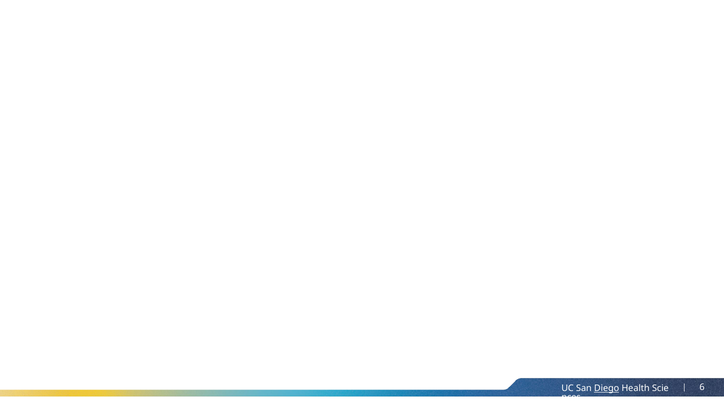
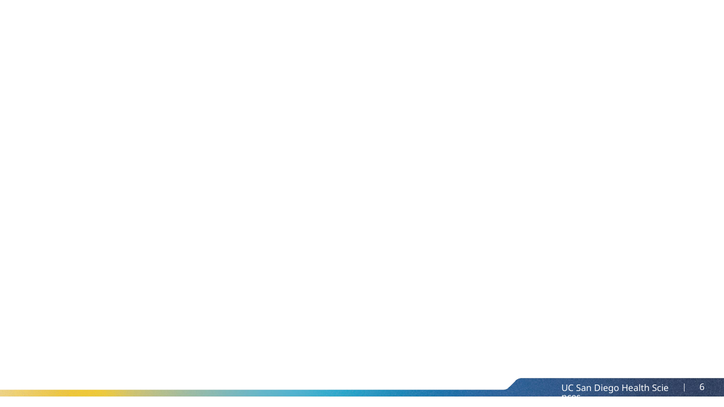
Diego underline: present -> none
